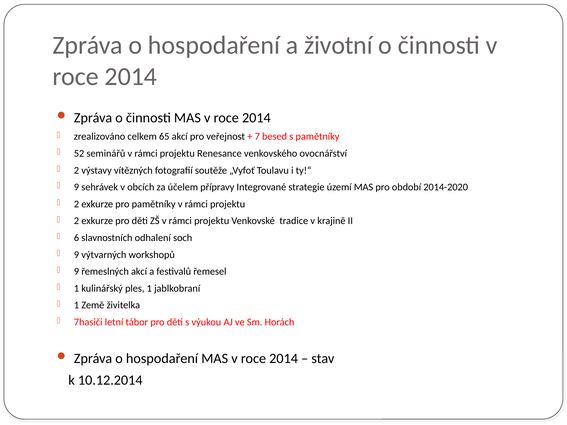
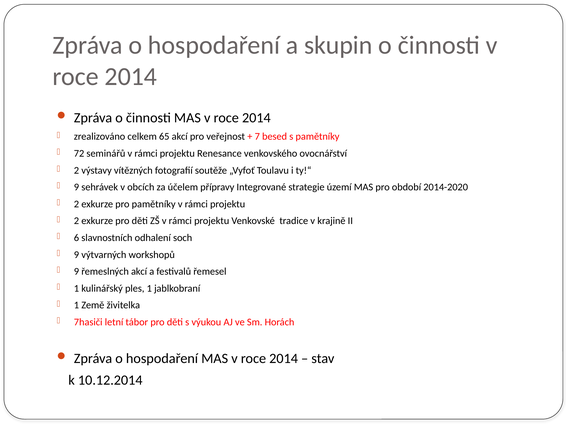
životní: životní -> skupin
52: 52 -> 72
